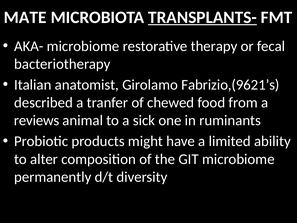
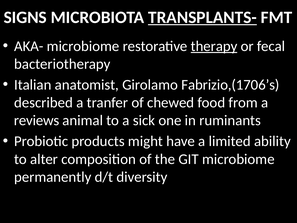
MATE: MATE -> SIGNS
therapy underline: none -> present
Fabrizio,(9621’s: Fabrizio,(9621’s -> Fabrizio,(1706’s
